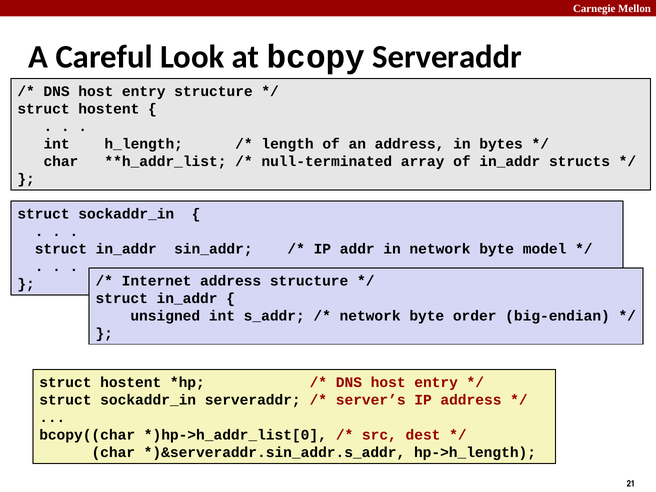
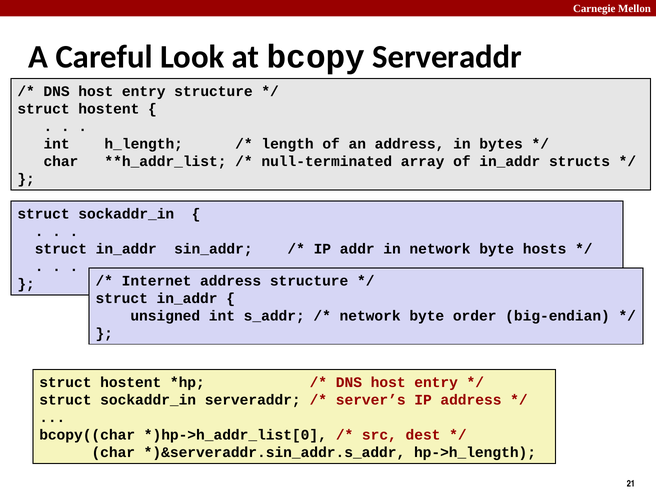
model: model -> hosts
